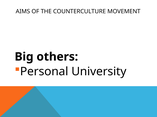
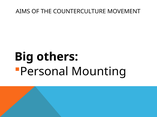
University: University -> Mounting
